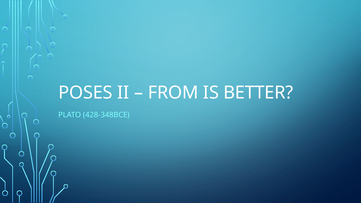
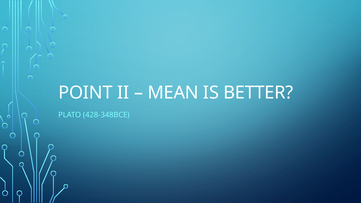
POSES: POSES -> POINT
FROM: FROM -> MEAN
